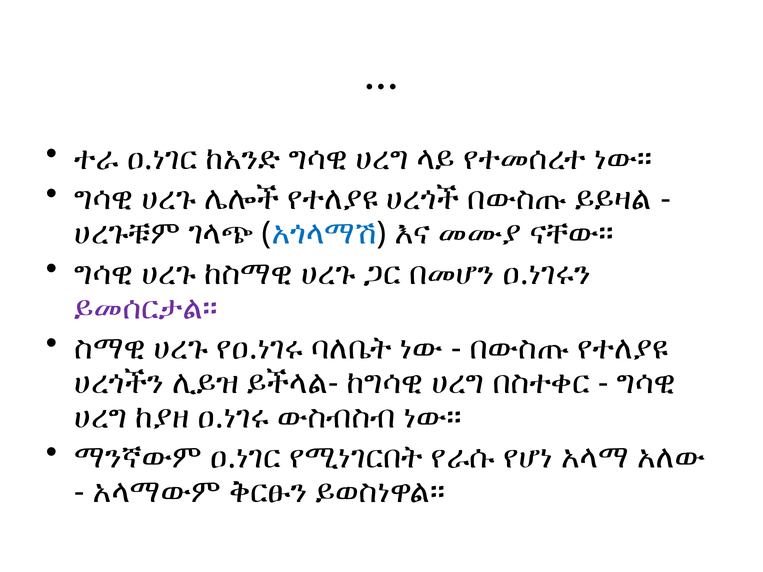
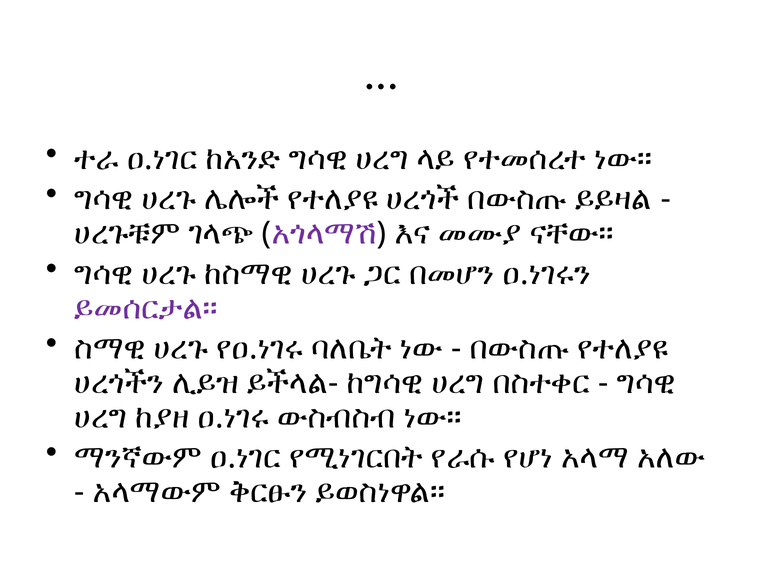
አጎላማሽ colour: blue -> purple
